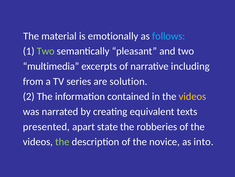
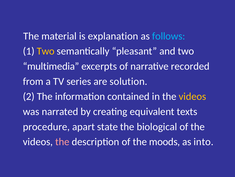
emotionally: emotionally -> explanation
Two at (46, 51) colour: light green -> yellow
including: including -> recorded
presented: presented -> procedure
robberies: robberies -> biological
the at (62, 141) colour: light green -> pink
novice: novice -> moods
